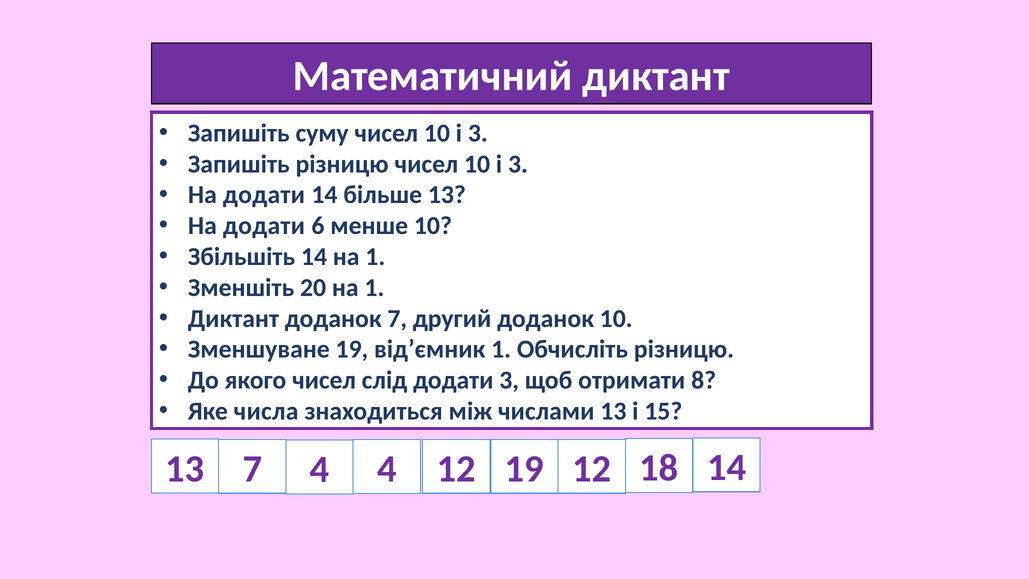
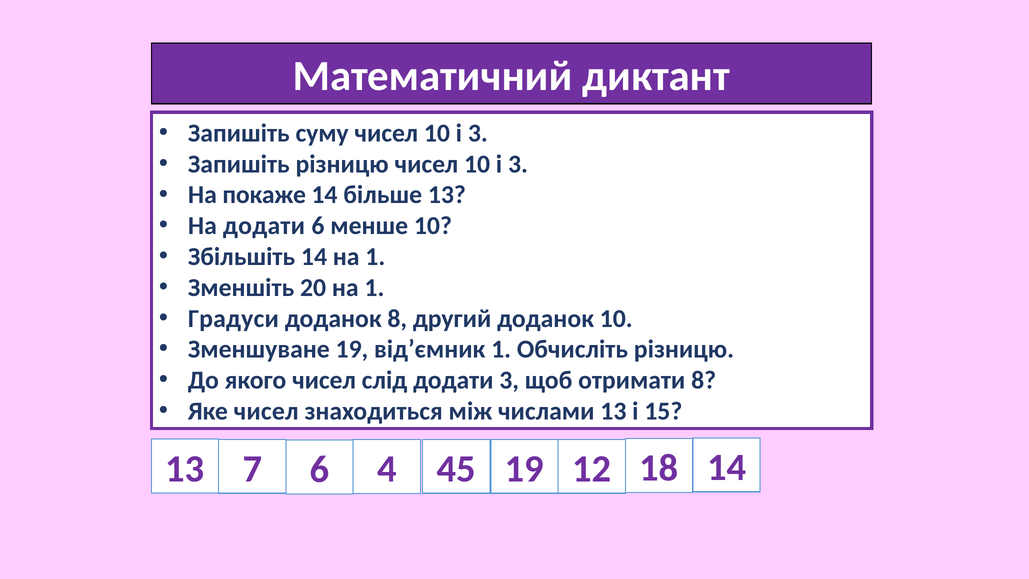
додати at (264, 195): додати -> покаже
Диктант at (233, 318): Диктант -> Градуси
доданок 7: 7 -> 8
Яке числа: числа -> чисел
7 4: 4 -> 6
4 12: 12 -> 45
